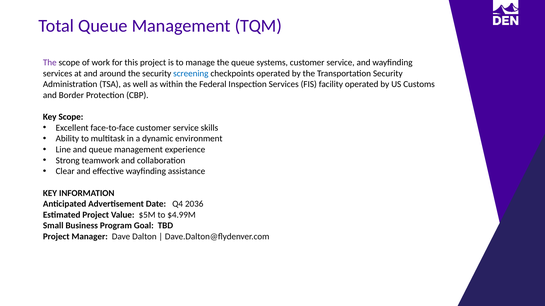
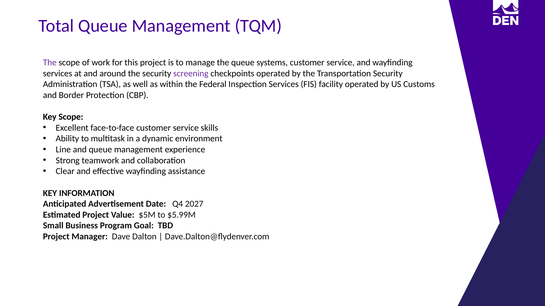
screening colour: blue -> purple
2036: 2036 -> 2027
$4.99M: $4.99M -> $5.99M
